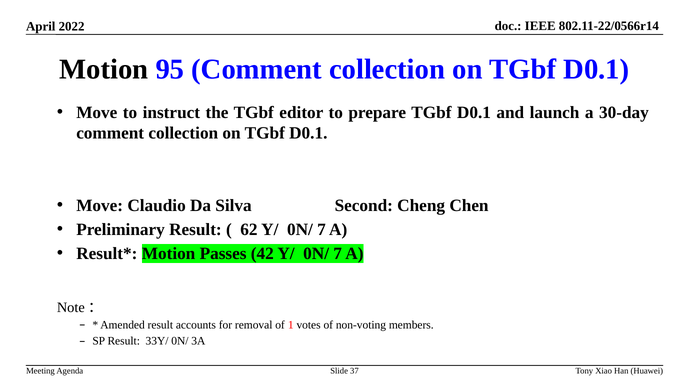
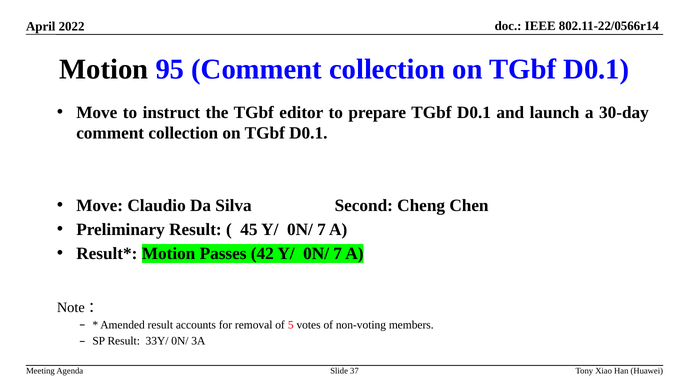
62: 62 -> 45
1: 1 -> 5
